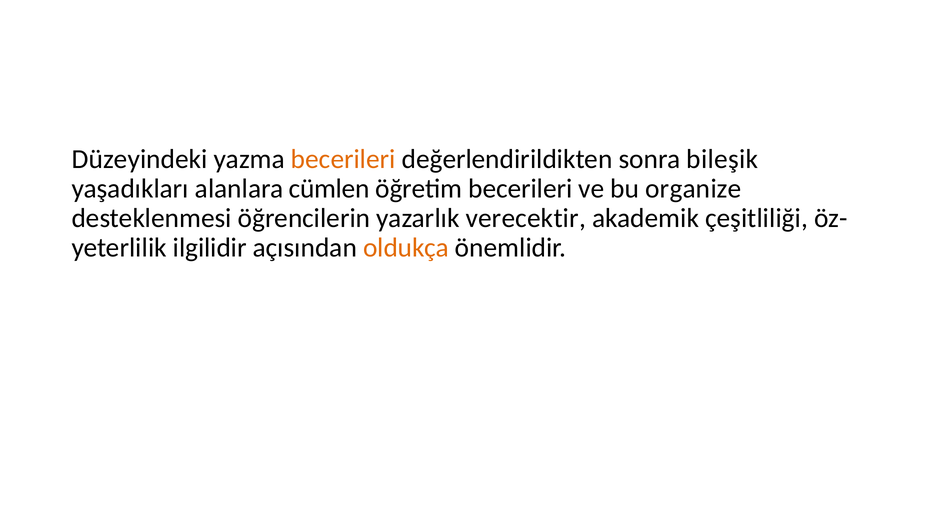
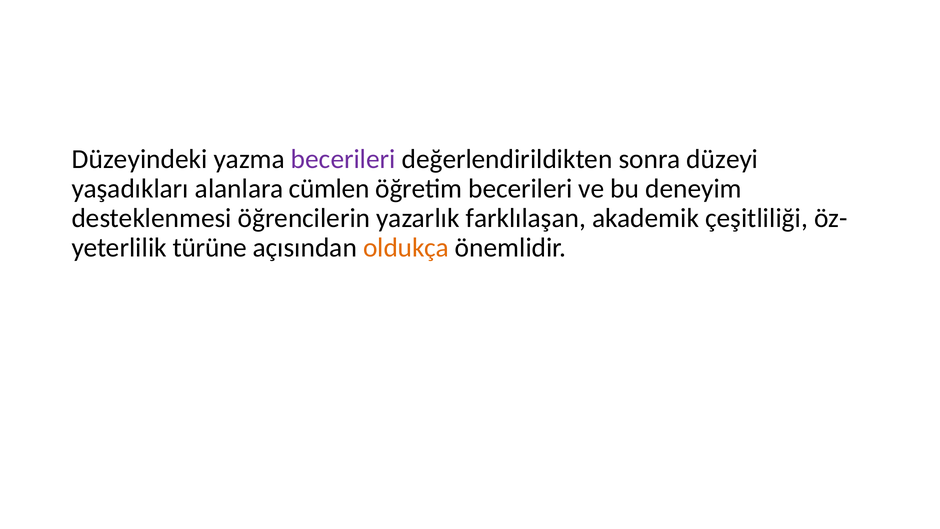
becerileri at (343, 159) colour: orange -> purple
bileşik: bileşik -> düzeyi
organize: organize -> deneyim
verecektir: verecektir -> farklılaşan
ilgilidir: ilgilidir -> türüne
